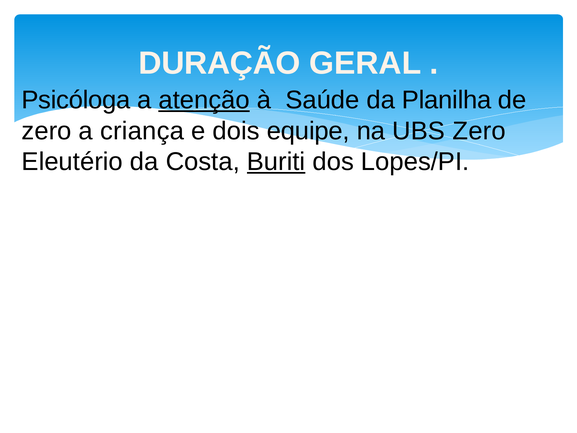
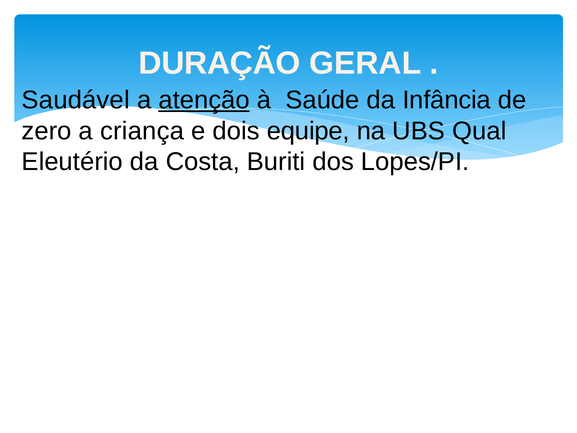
Psicóloga: Psicóloga -> Saudável
Planilha: Planilha -> Infância
UBS Zero: Zero -> Qual
Buriti underline: present -> none
